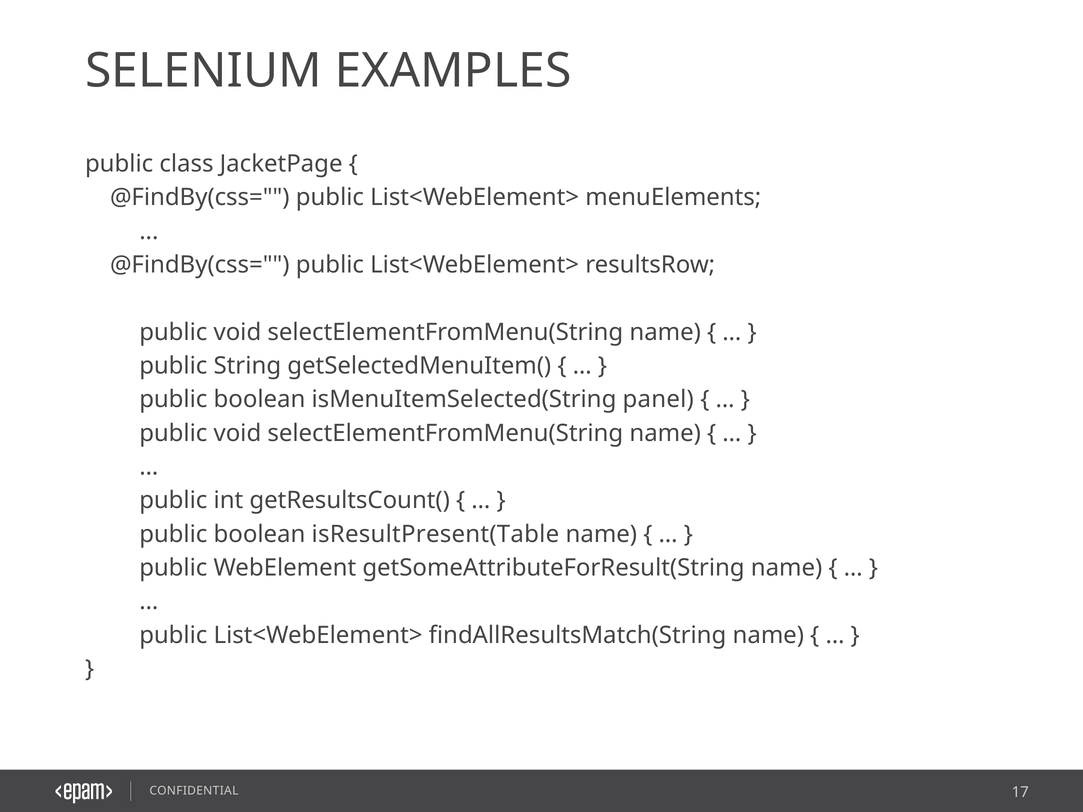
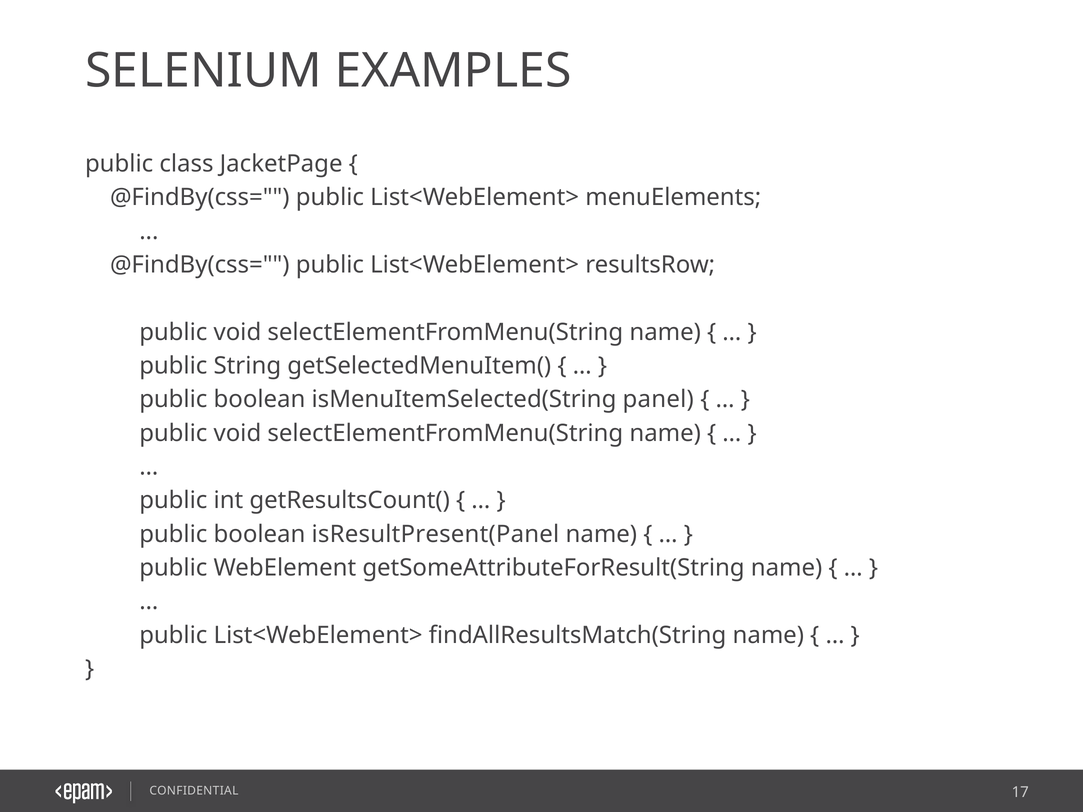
isResultPresent(Table: isResultPresent(Table -> isResultPresent(Panel
